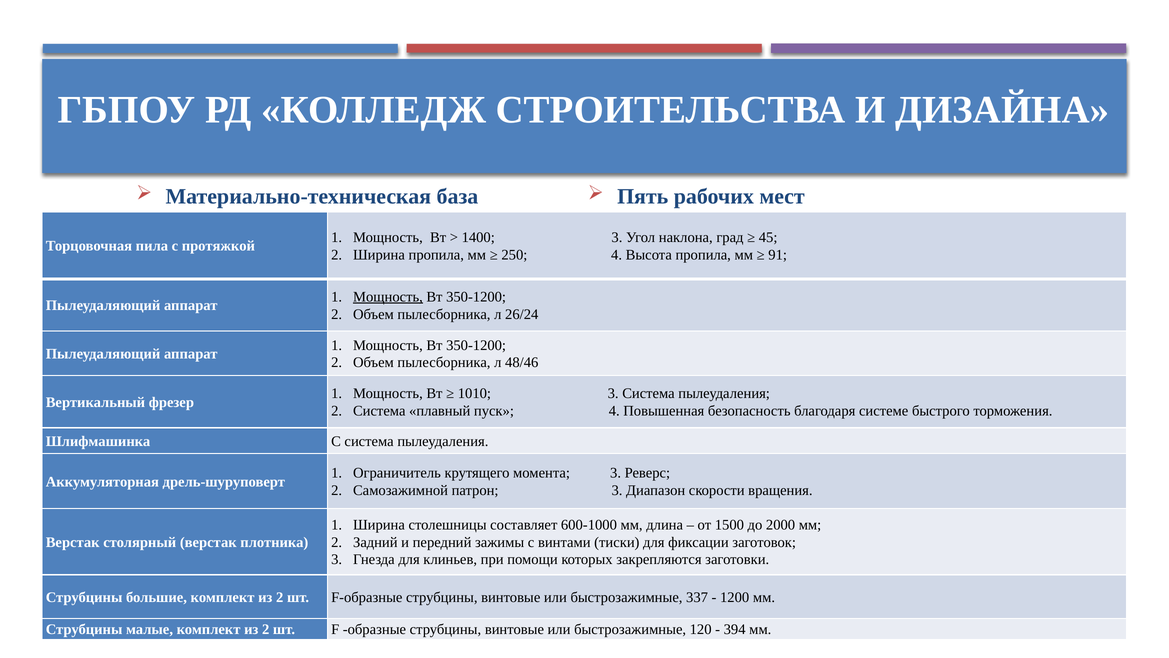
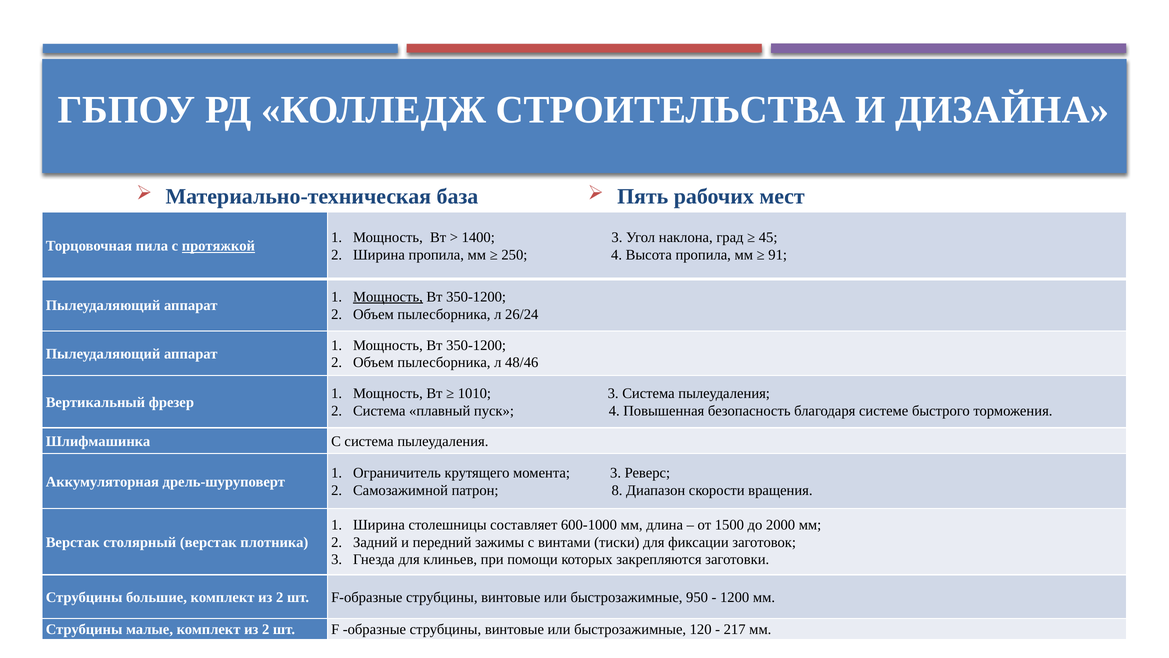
протяжкой underline: none -> present
патрон 3: 3 -> 8
337: 337 -> 950
394: 394 -> 217
